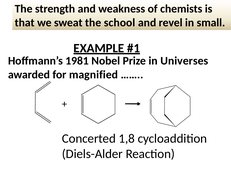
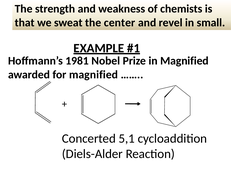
school: school -> center
in Universes: Universes -> Magnified
1,8: 1,8 -> 5,1
